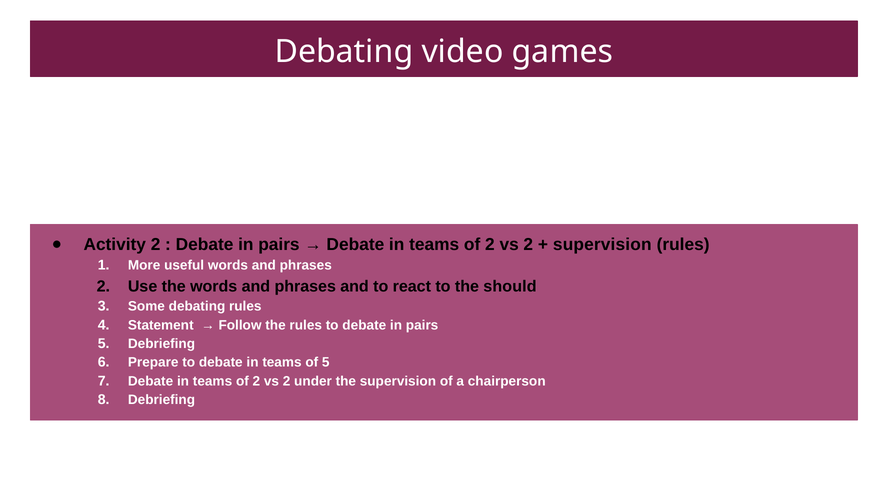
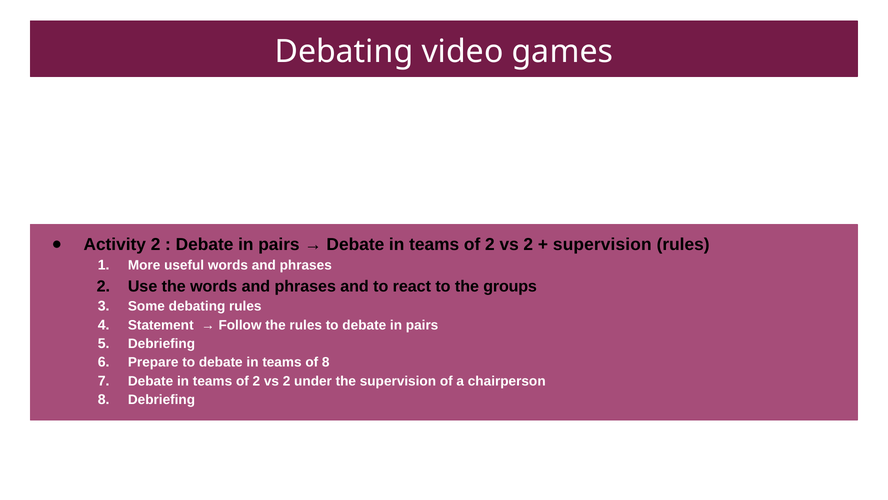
should: should -> groups
of 5: 5 -> 8
